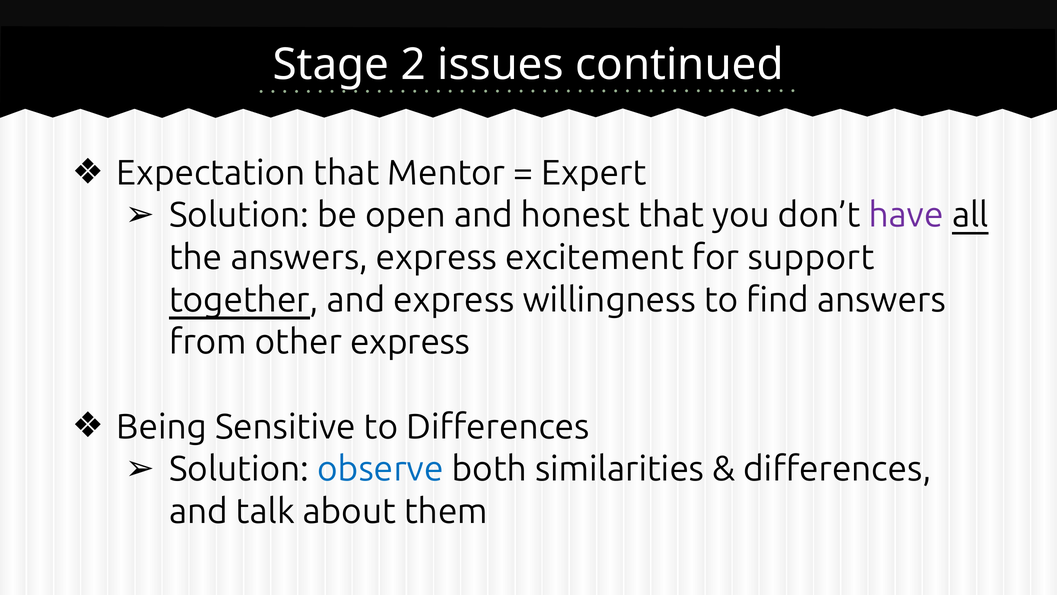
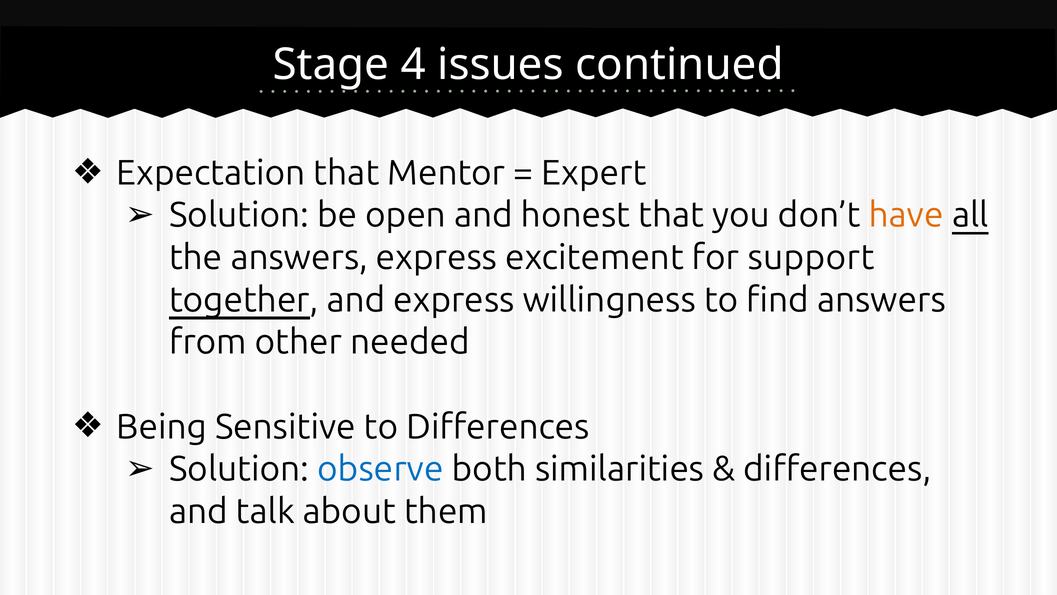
2: 2 -> 4
have colour: purple -> orange
other express: express -> needed
